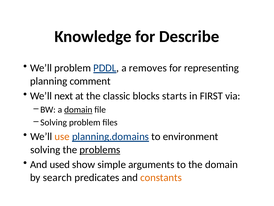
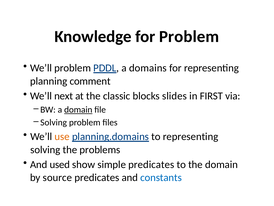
for Describe: Describe -> Problem
removes: removes -> domains
starts: starts -> slides
to environment: environment -> representing
problems underline: present -> none
simple arguments: arguments -> predicates
search: search -> source
constants colour: orange -> blue
